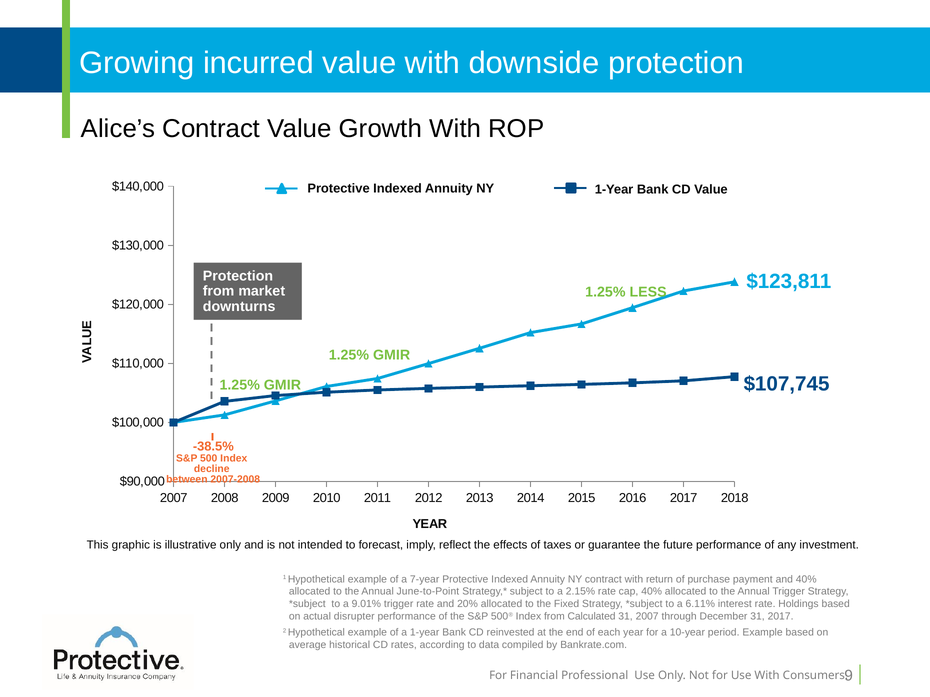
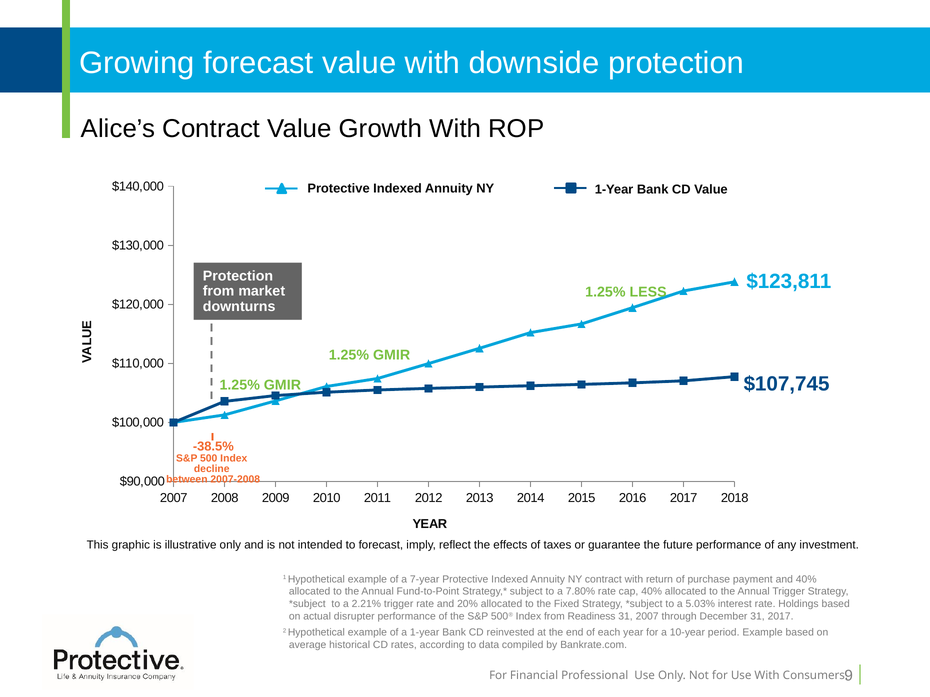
Growing incurred: incurred -> forecast
June-to-Point: June-to-Point -> Fund-to-Point
2.15%: 2.15% -> 7.80%
9.01%: 9.01% -> 2.21%
6.11%: 6.11% -> 5.03%
Calculated: Calculated -> Readiness
